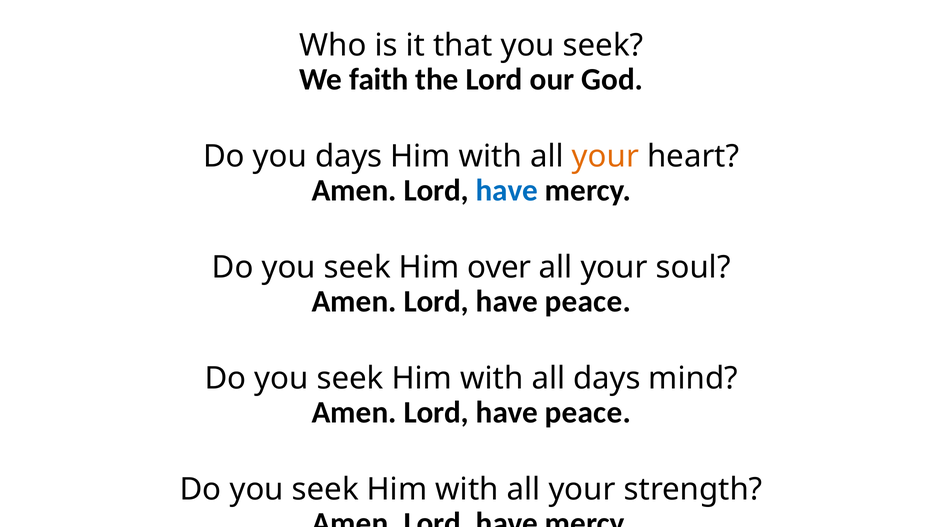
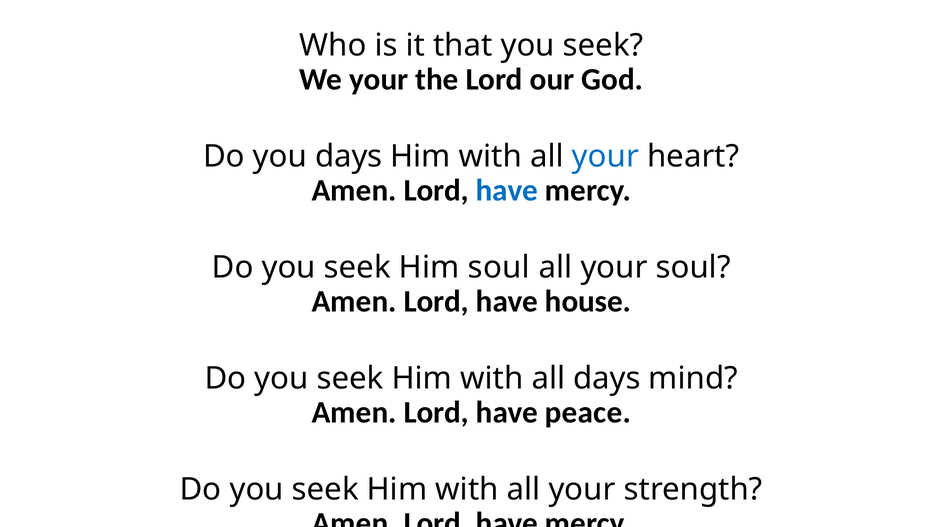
We faith: faith -> your
your at (605, 157) colour: orange -> blue
Him over: over -> soul
peace at (588, 301): peace -> house
